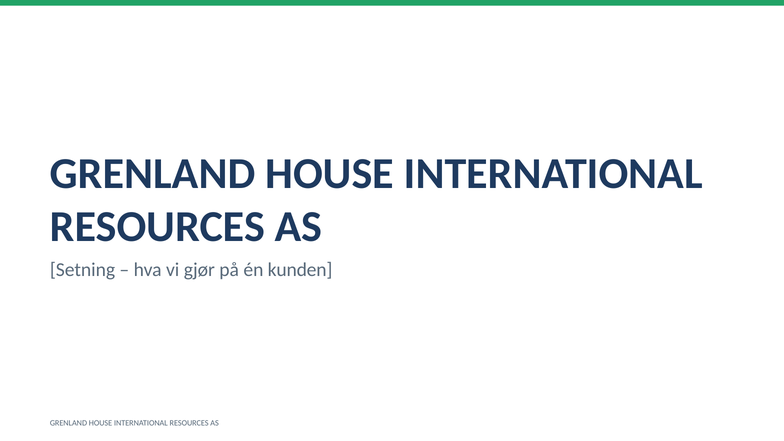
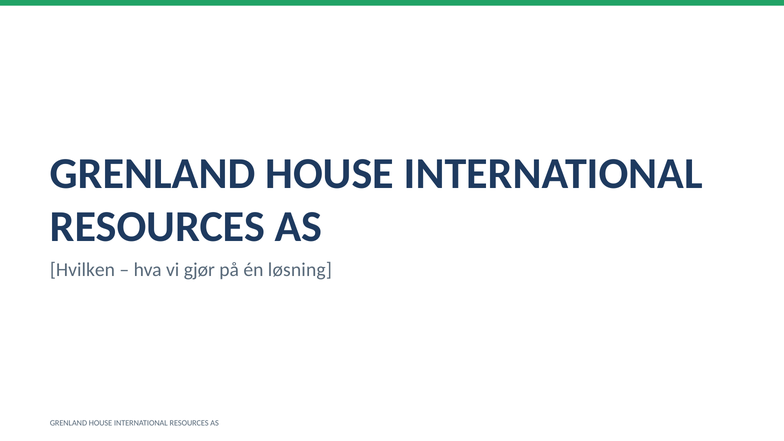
Setning: Setning -> Hvilken
kunden: kunden -> løsning
